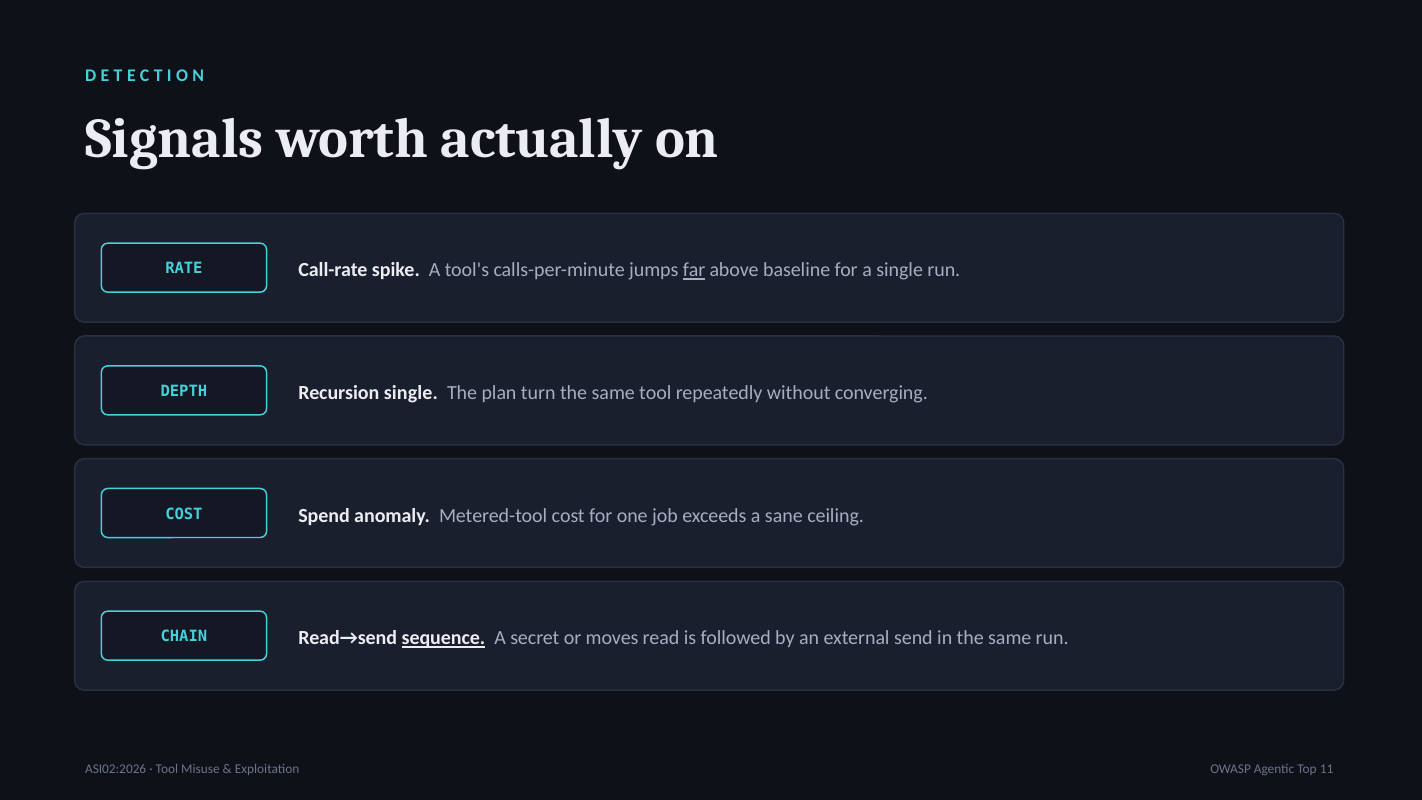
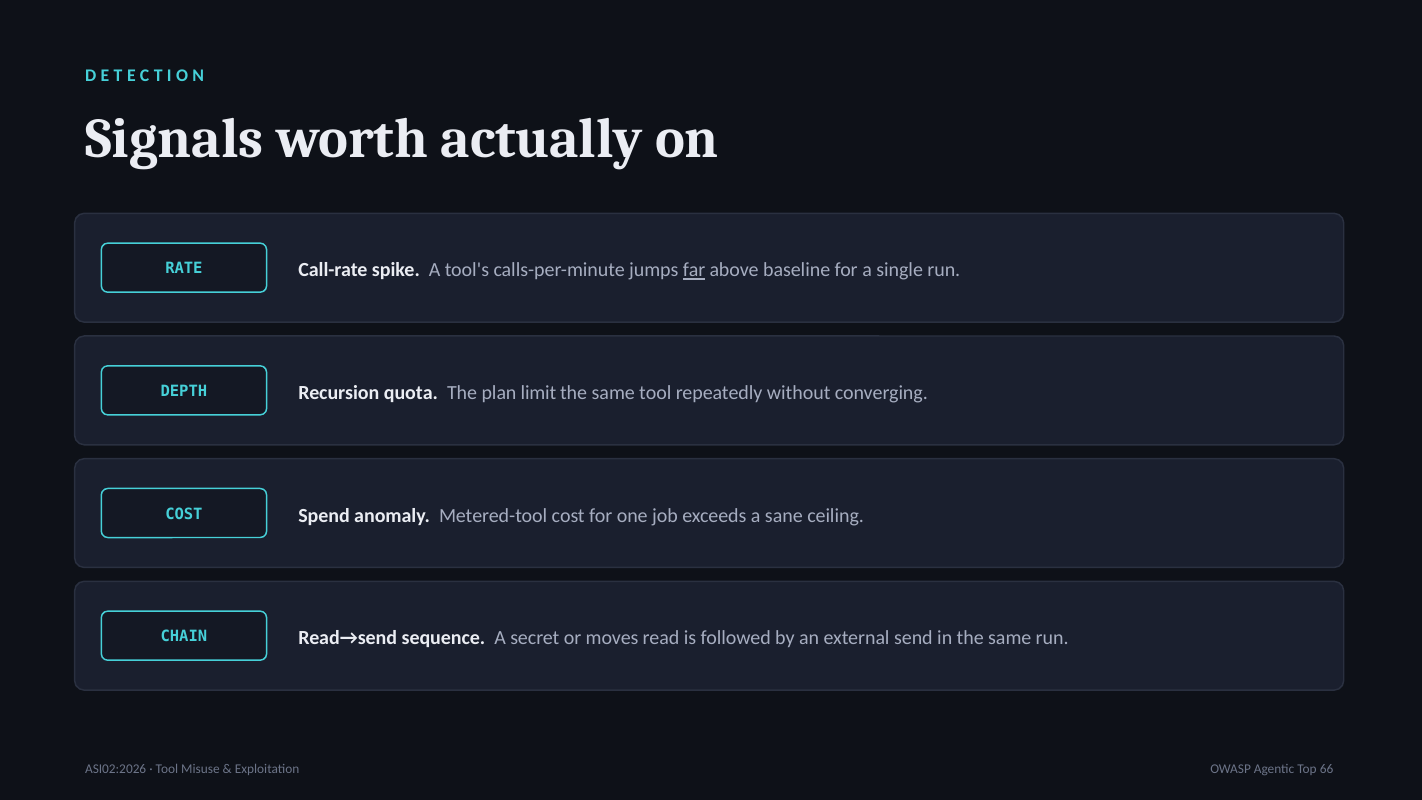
Recursion single: single -> quota
turn: turn -> limit
sequence underline: present -> none
11: 11 -> 66
